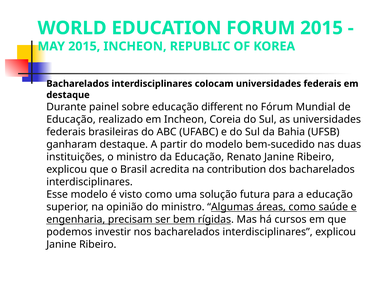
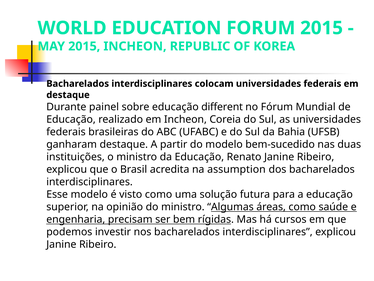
contribution: contribution -> assumption
